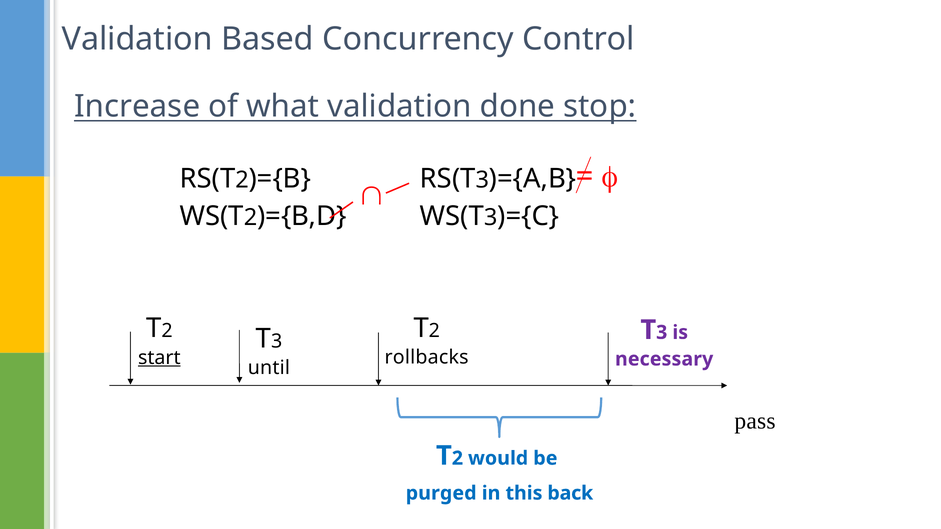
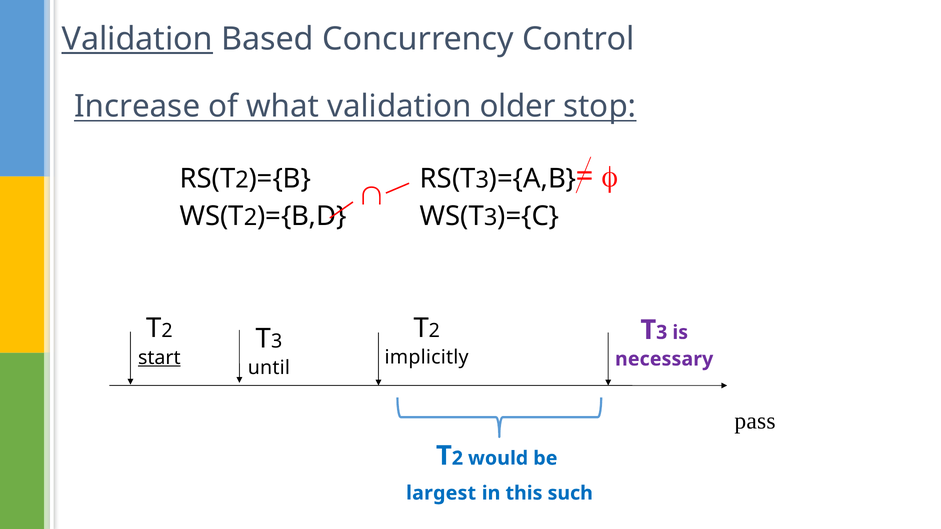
Validation at (137, 39) underline: none -> present
done: done -> older
rollbacks: rollbacks -> implicitly
purged: purged -> largest
back: back -> such
